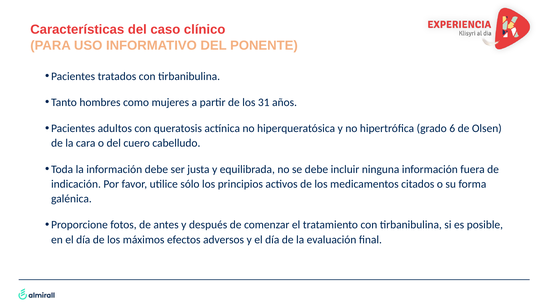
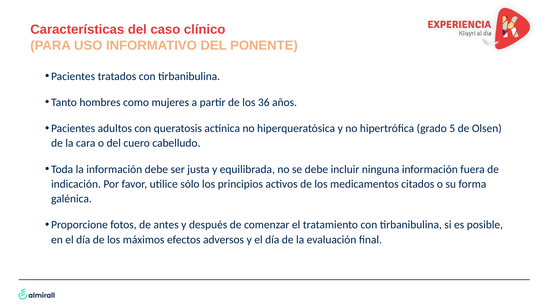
31: 31 -> 36
6: 6 -> 5
